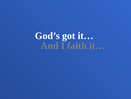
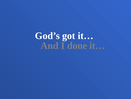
faith: faith -> done
